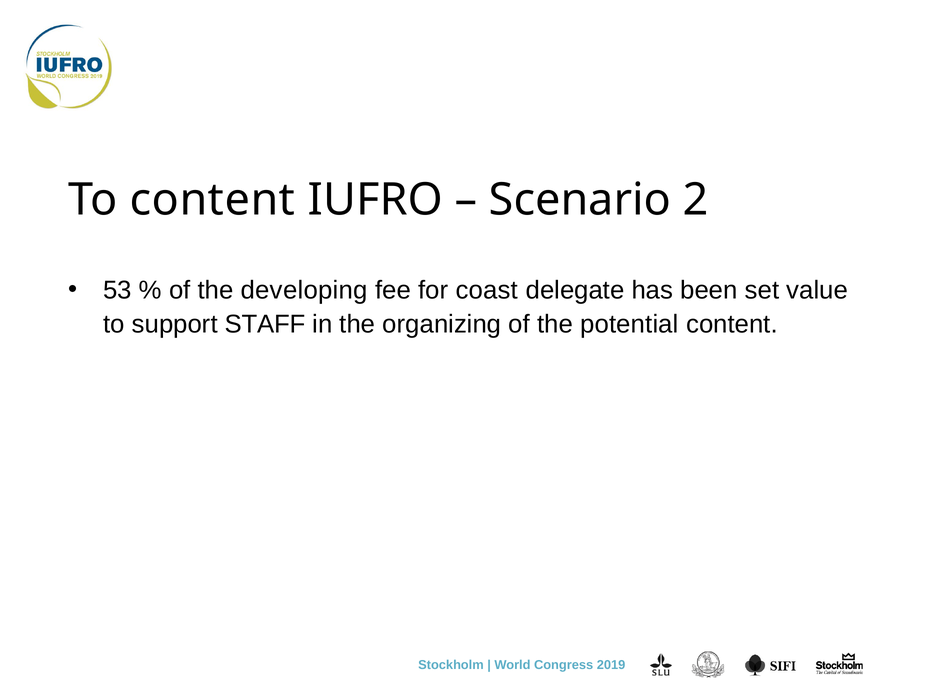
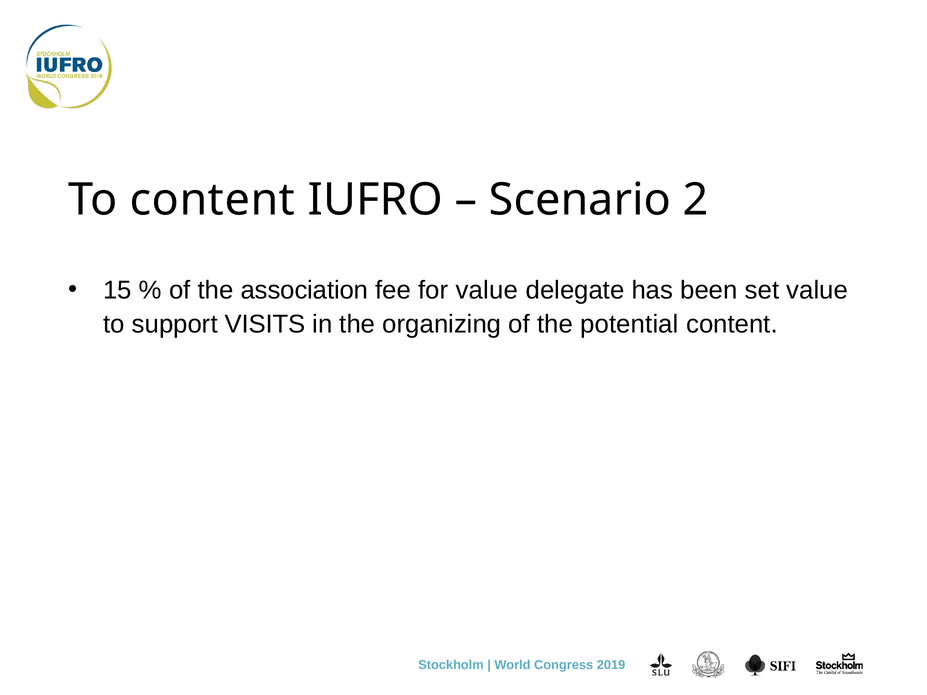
53: 53 -> 15
developing: developing -> association
for coast: coast -> value
STAFF: STAFF -> VISITS
